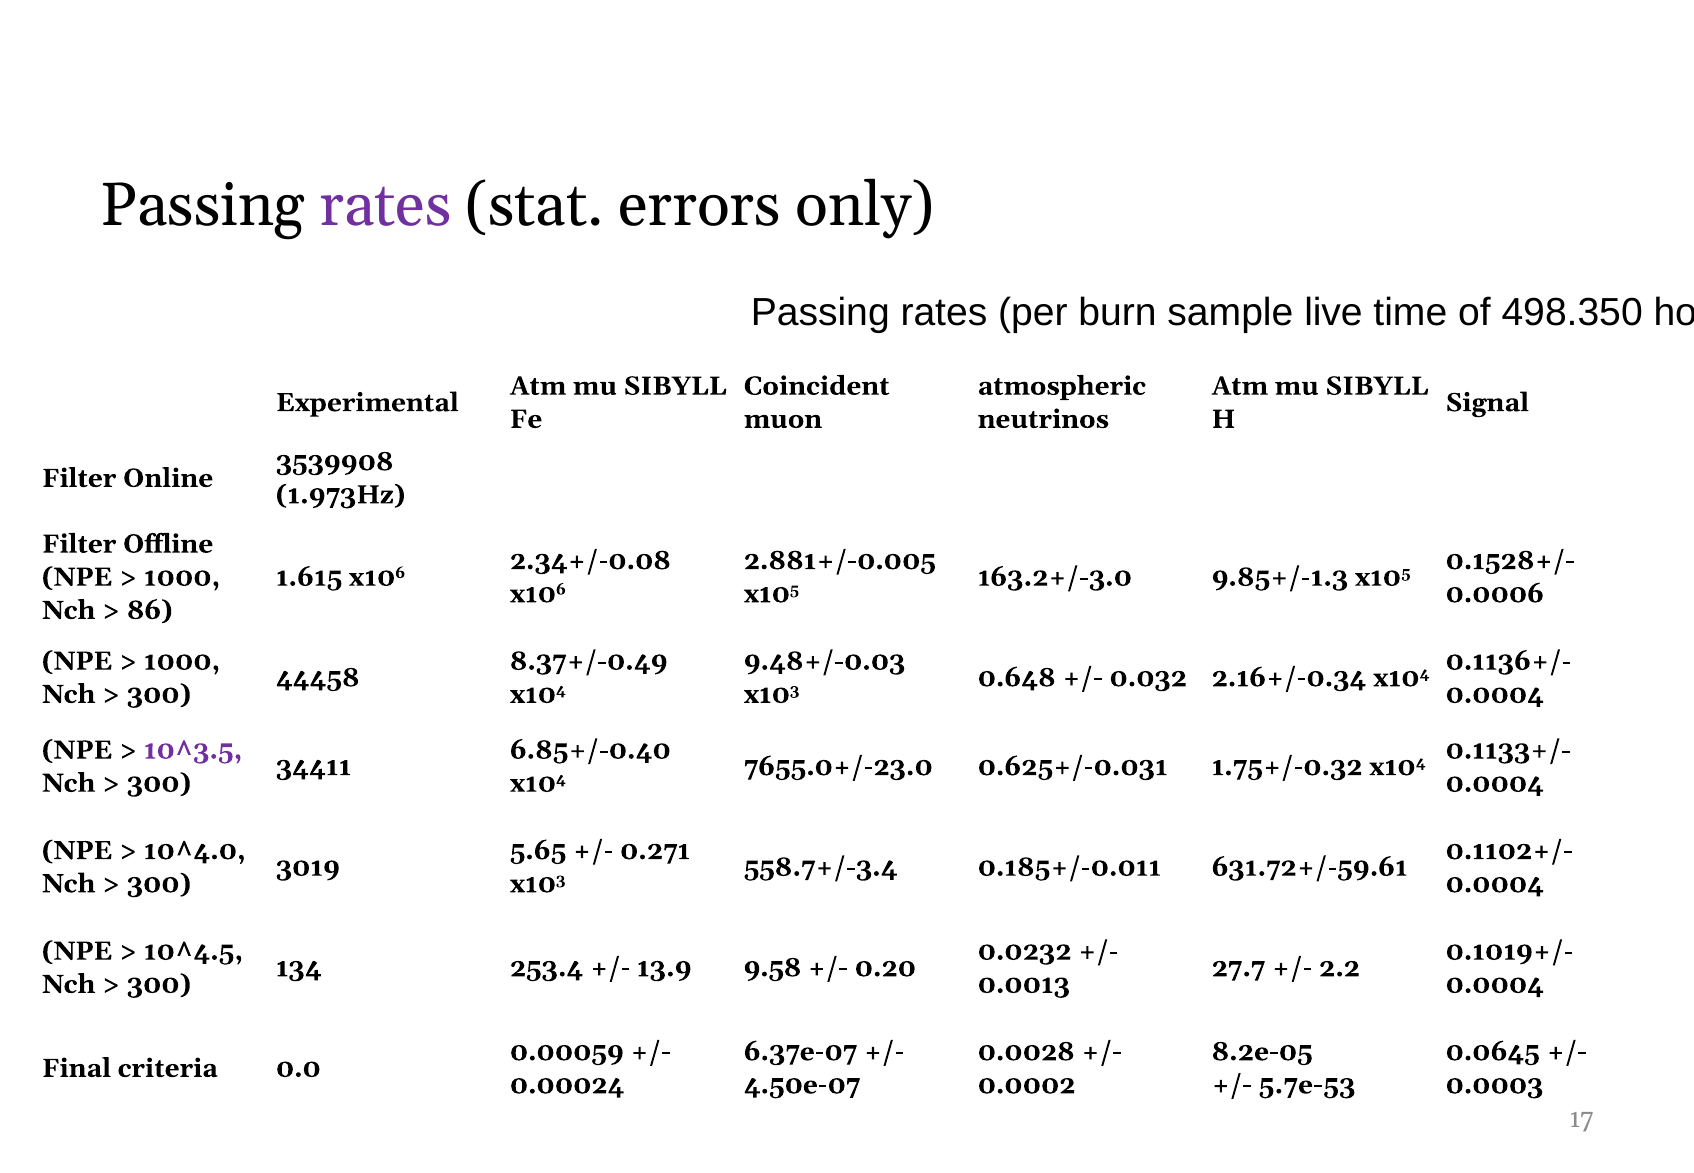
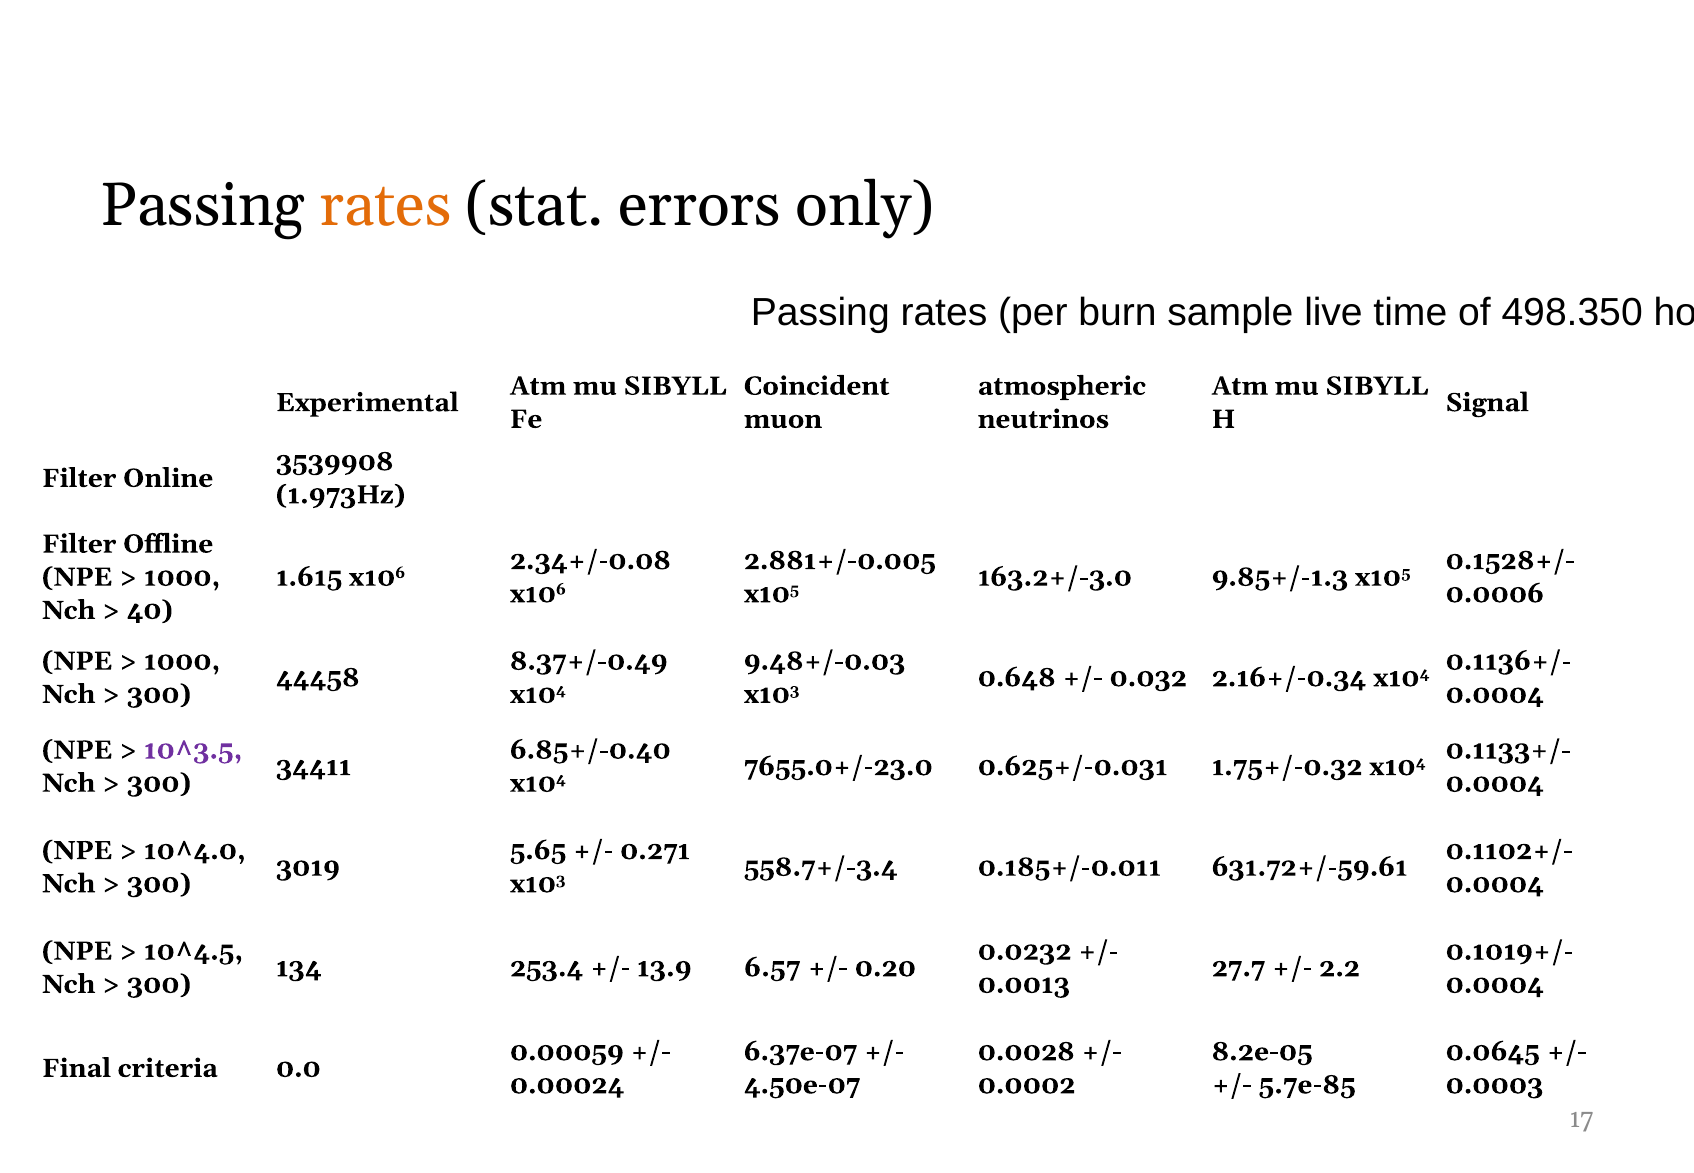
rates at (385, 205) colour: purple -> orange
86: 86 -> 40
9.58: 9.58 -> 6.57
5.7e-53: 5.7e-53 -> 5.7e-85
